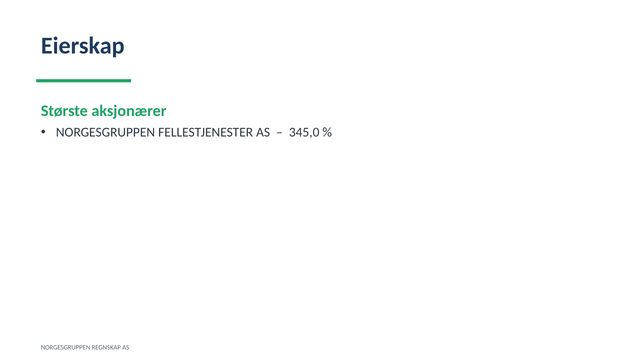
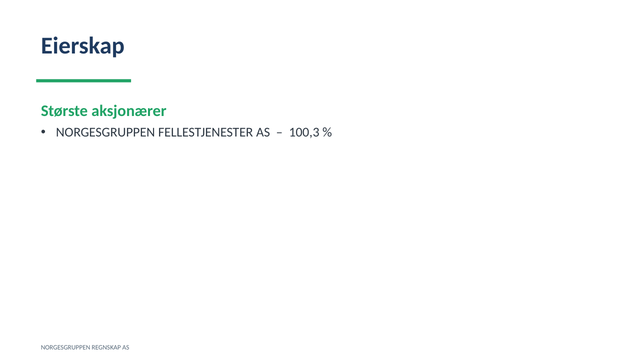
345,0: 345,0 -> 100,3
